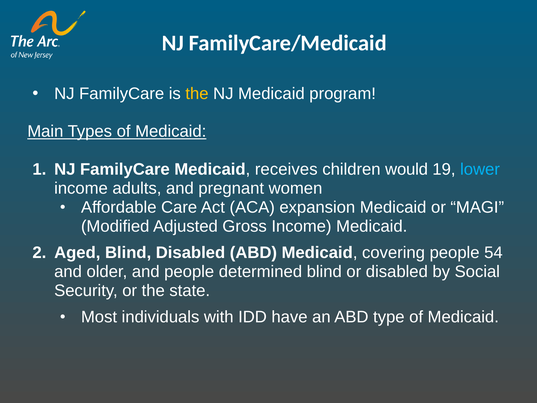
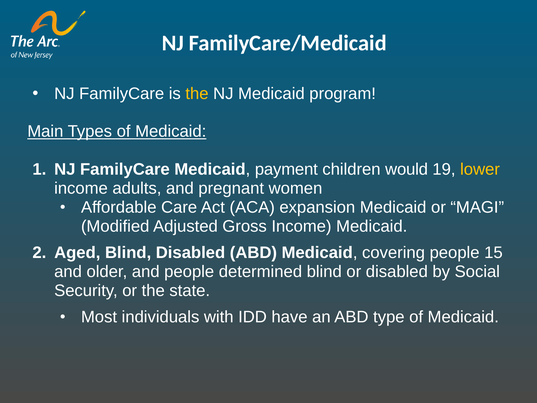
receives: receives -> payment
lower colour: light blue -> yellow
54: 54 -> 15
